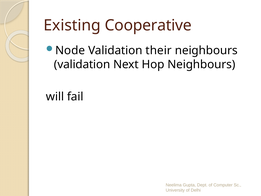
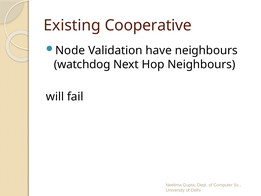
their: their -> have
validation at (82, 64): validation -> watchdog
